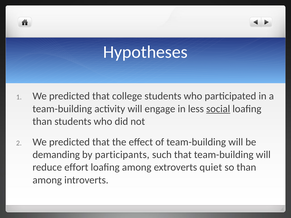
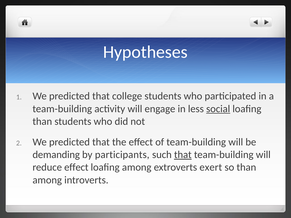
that at (183, 155) underline: none -> present
reduce effort: effort -> effect
quiet: quiet -> exert
